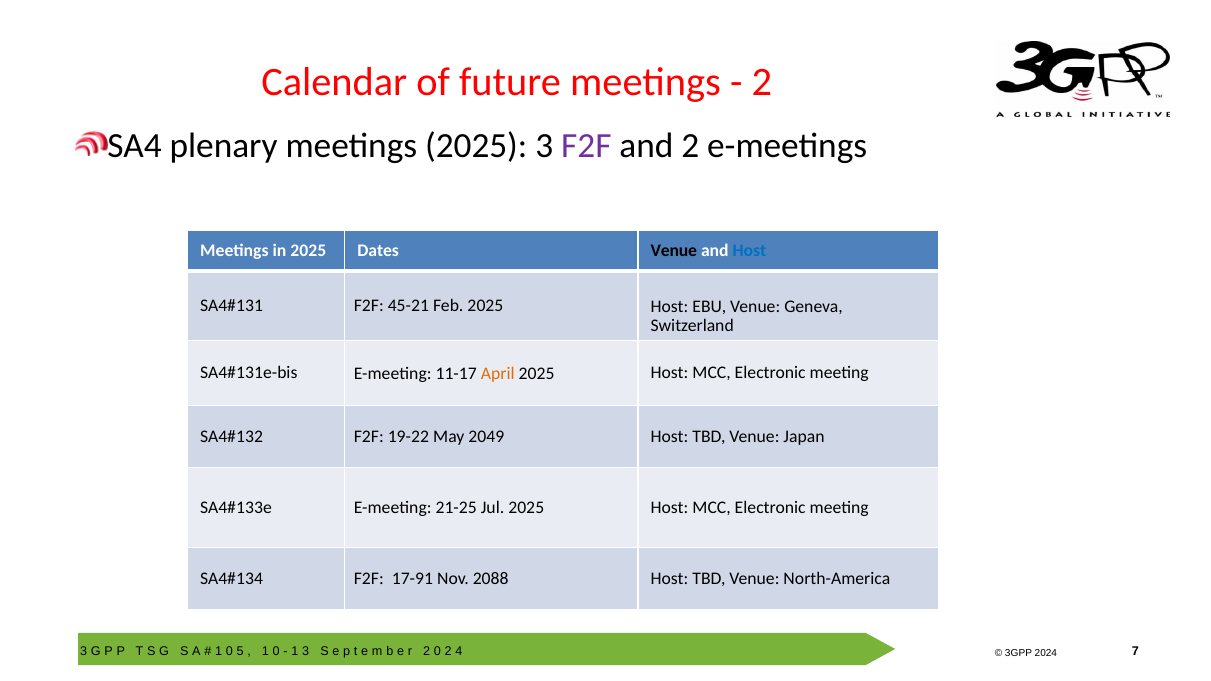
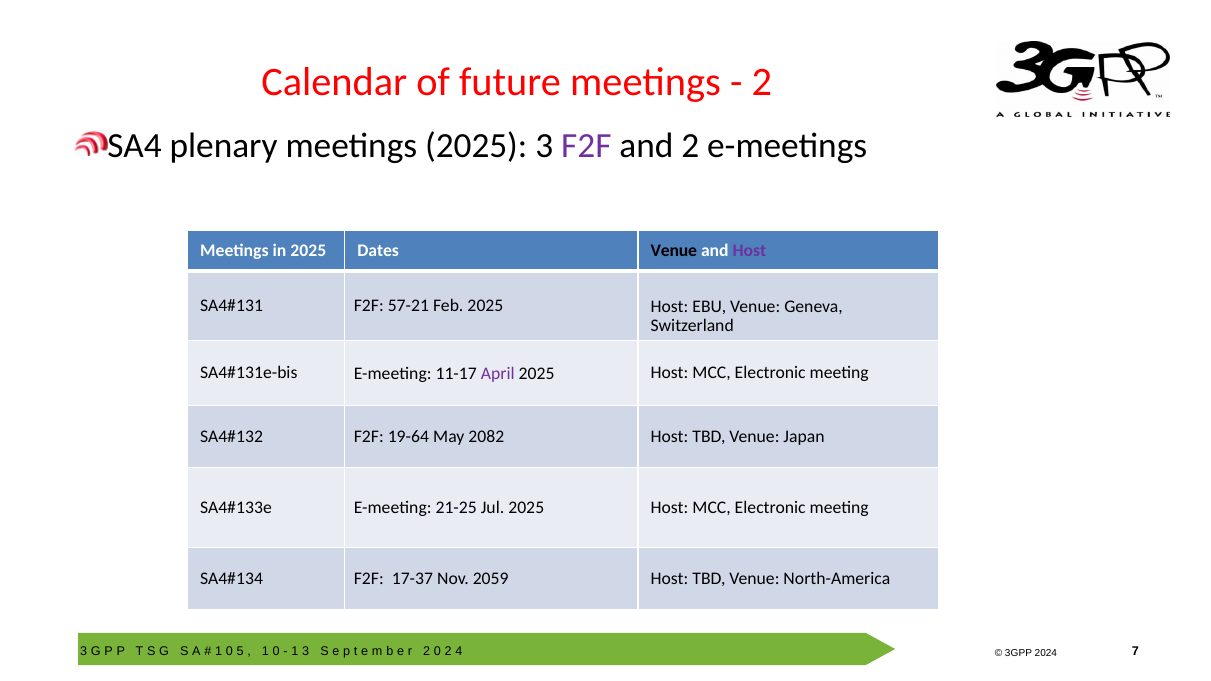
Host at (749, 251) colour: blue -> purple
45-21: 45-21 -> 57-21
April colour: orange -> purple
19-22: 19-22 -> 19-64
2049: 2049 -> 2082
17-91: 17-91 -> 17-37
2088: 2088 -> 2059
